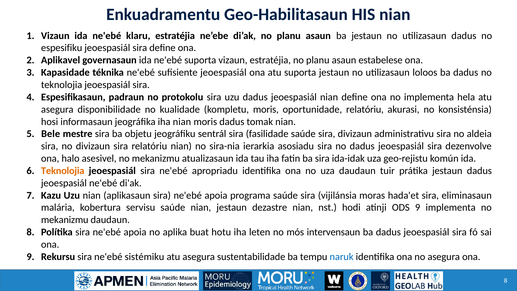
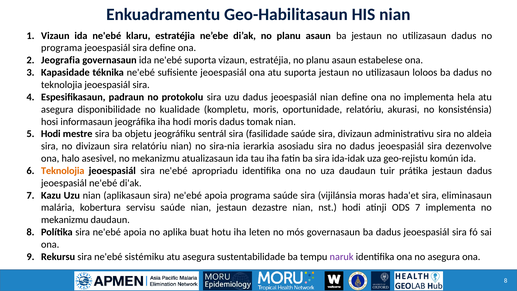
espesifiku at (62, 48): espesifiku -> programa
Aplikavel: Aplikavel -> Jeografia
iha nian: nian -> hodi
Bele at (51, 134): Bele -> Hodi
ODS 9: 9 -> 7
mós intervensaun: intervensaun -> governasaun
naruk colour: blue -> purple
